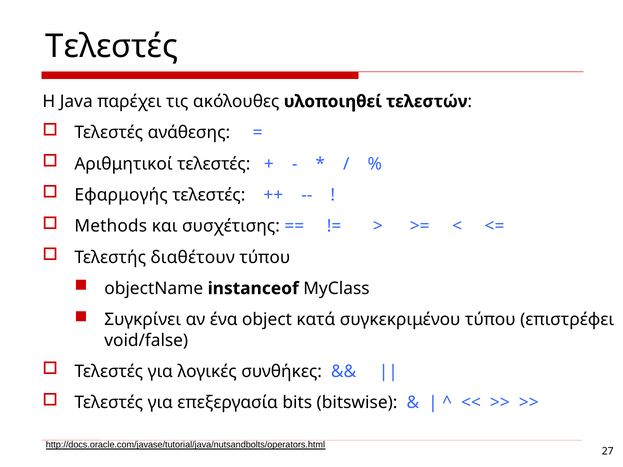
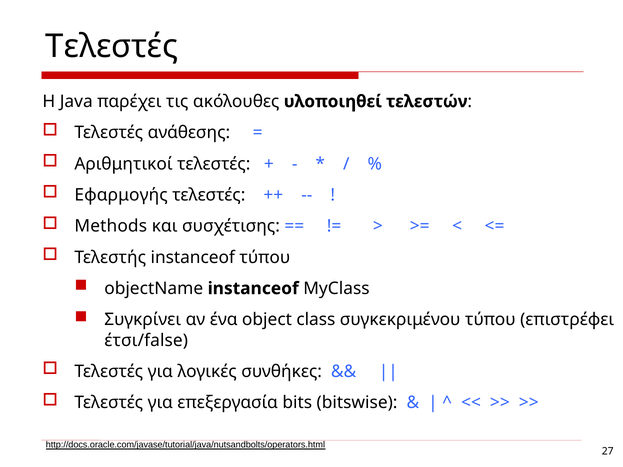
Τελεστής διαθέτουν: διαθέτουν -> instanceof
κατά: κατά -> class
void/false: void/false -> έτσι/false
